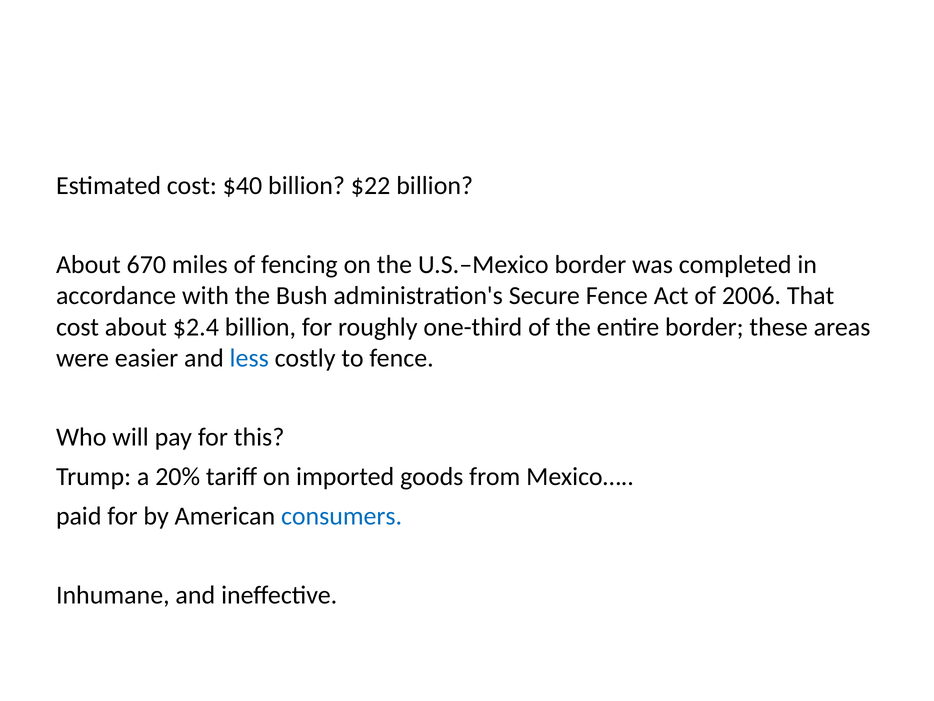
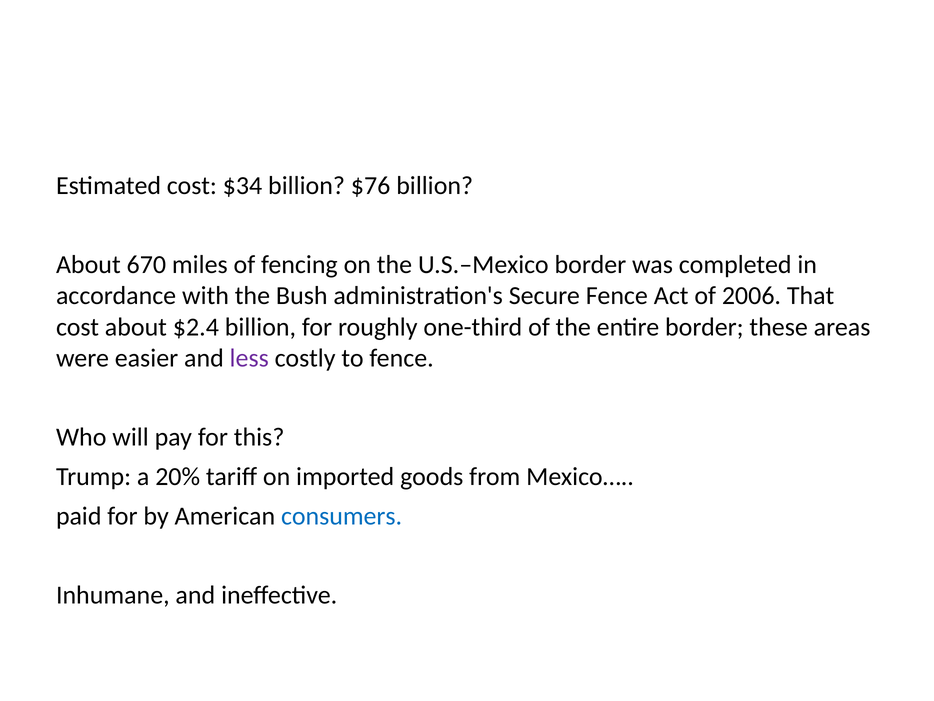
$40: $40 -> $34
$22: $22 -> $76
less colour: blue -> purple
